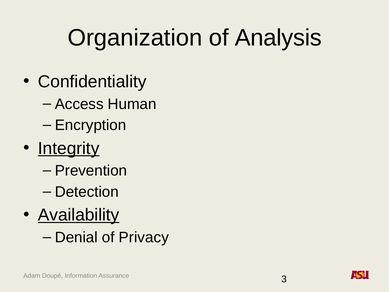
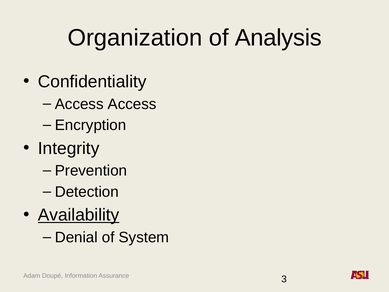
Access Human: Human -> Access
Integrity underline: present -> none
Privacy: Privacy -> System
